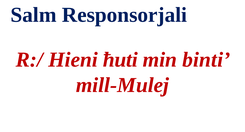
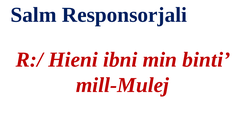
ħuti: ħuti -> ibni
